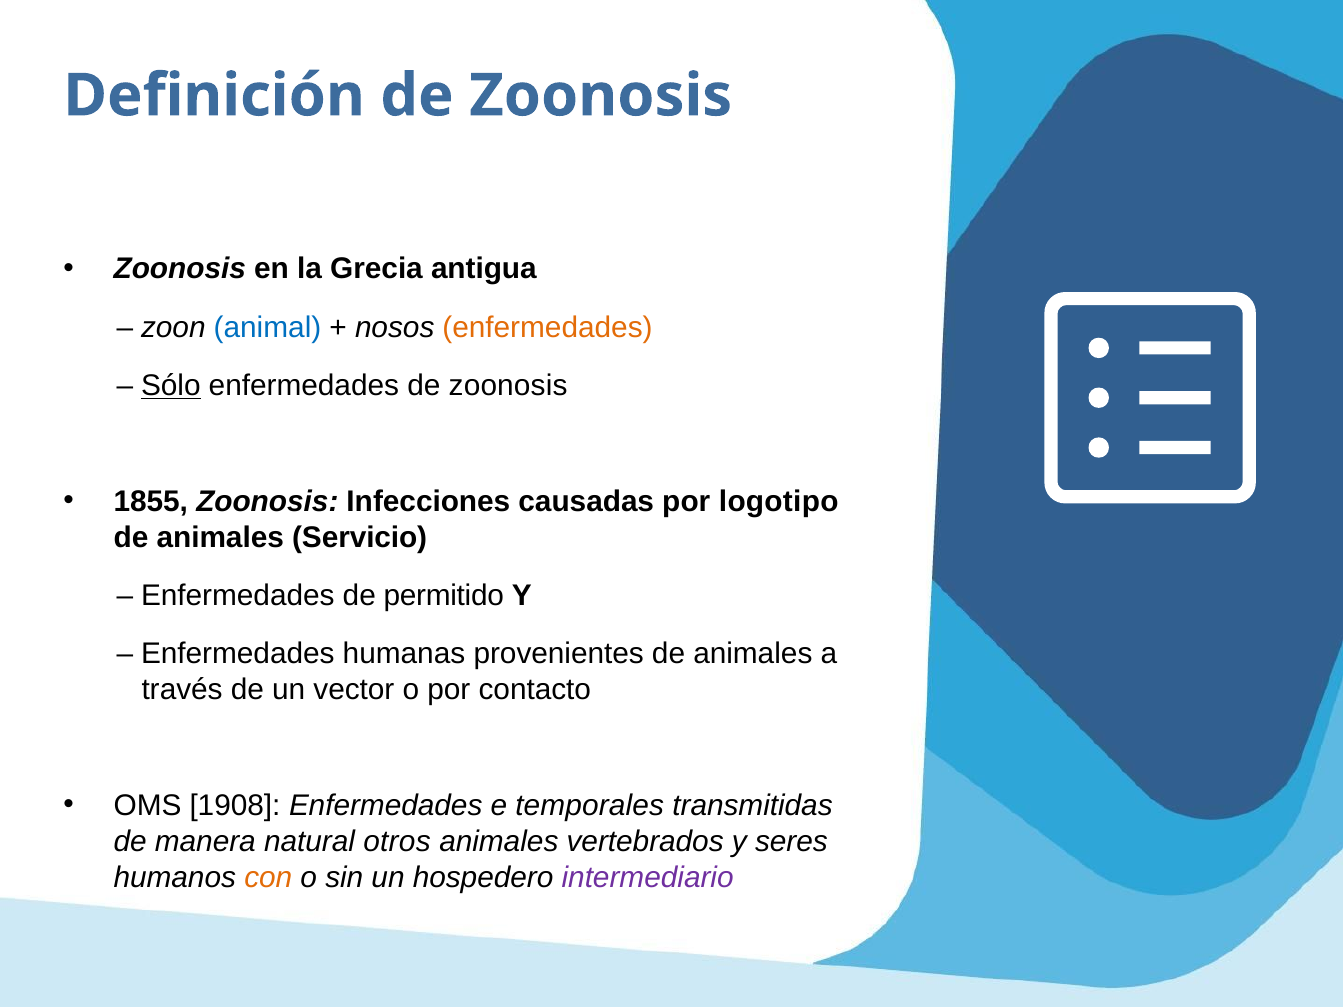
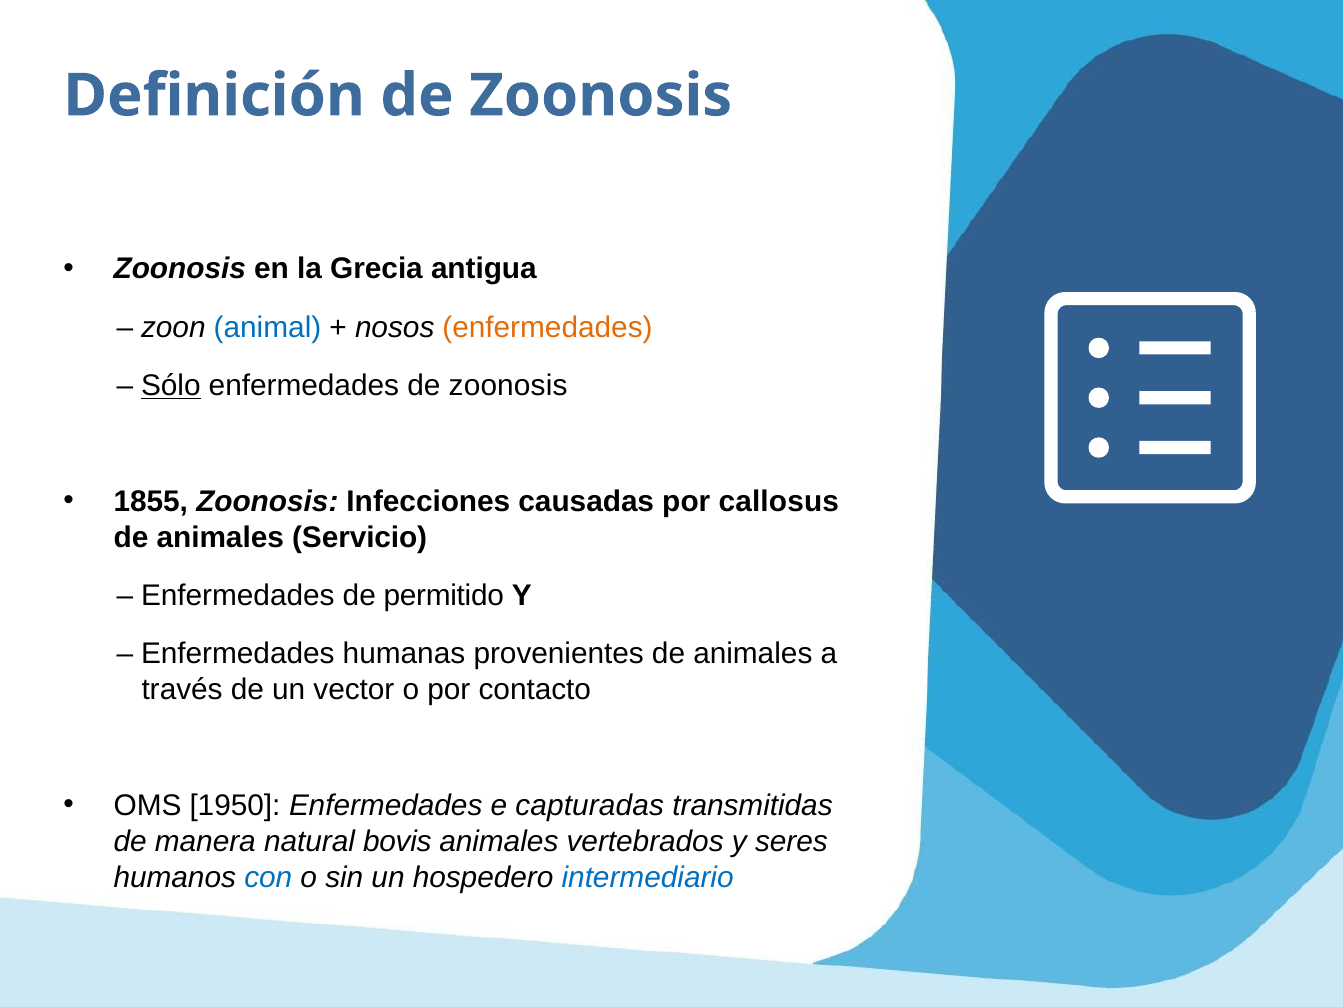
logotipo: logotipo -> callosus
1908: 1908 -> 1950
temporales: temporales -> capturadas
otros: otros -> bovis
con colour: orange -> blue
intermediario colour: purple -> blue
